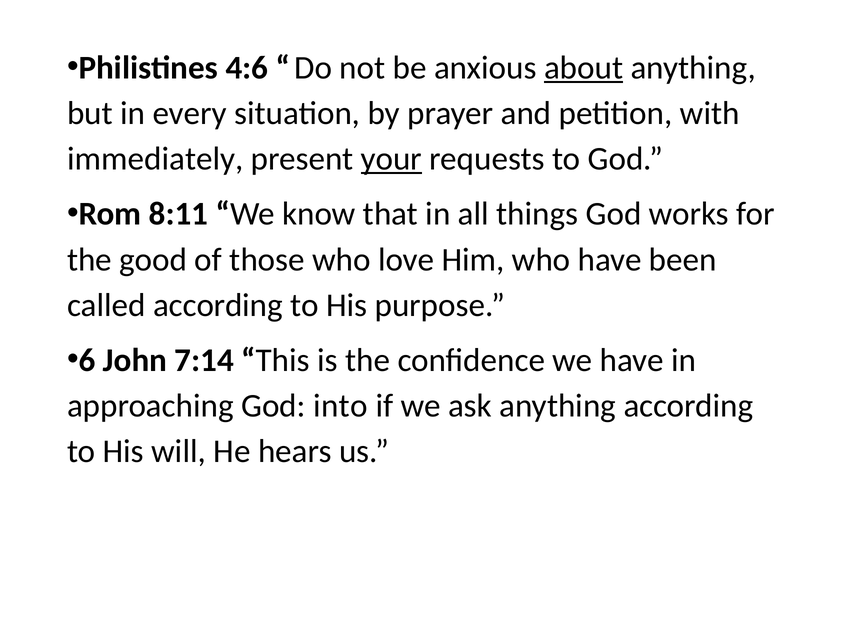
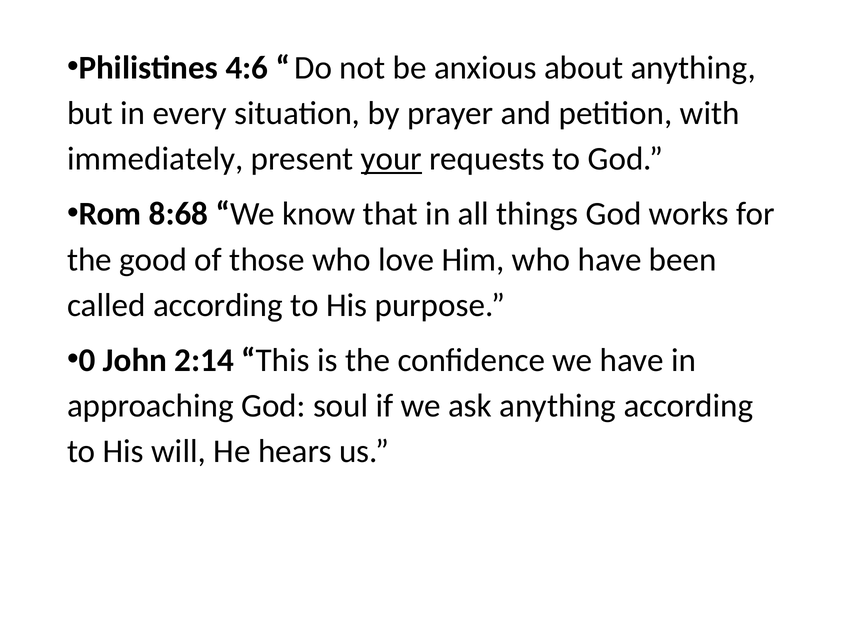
about underline: present -> none
8:11: 8:11 -> 8:68
6: 6 -> 0
7:14: 7:14 -> 2:14
into: into -> soul
